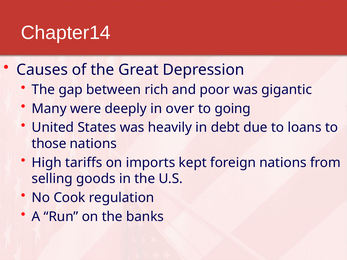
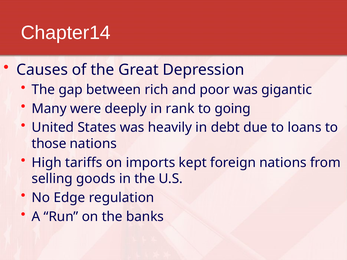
over: over -> rank
Cook: Cook -> Edge
